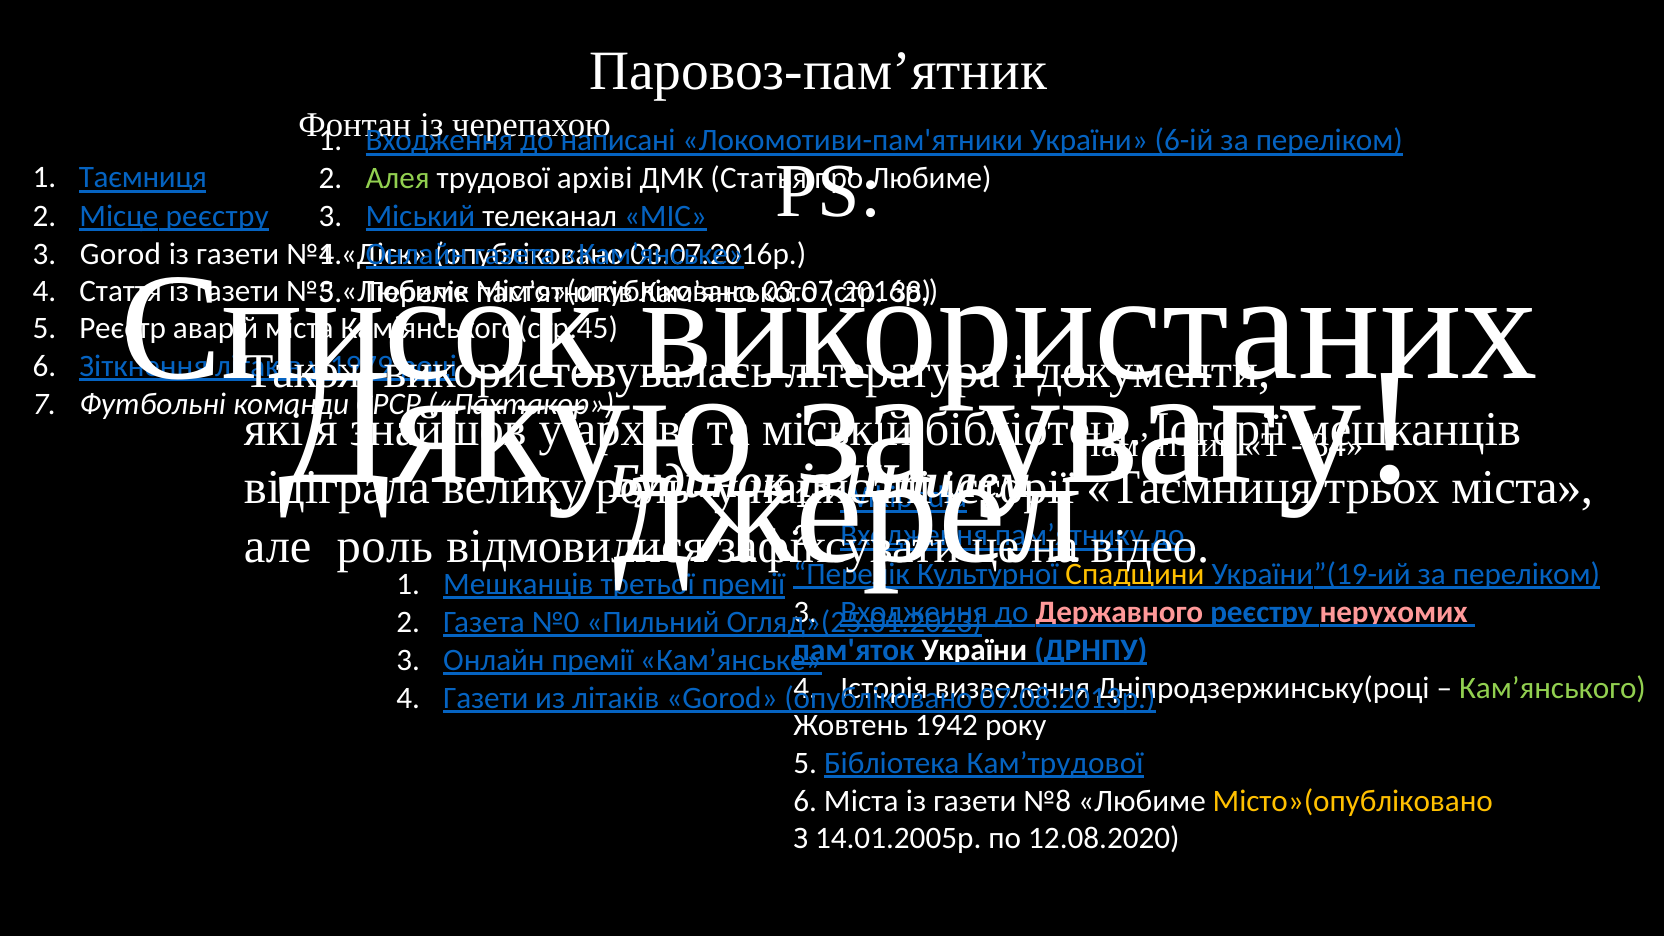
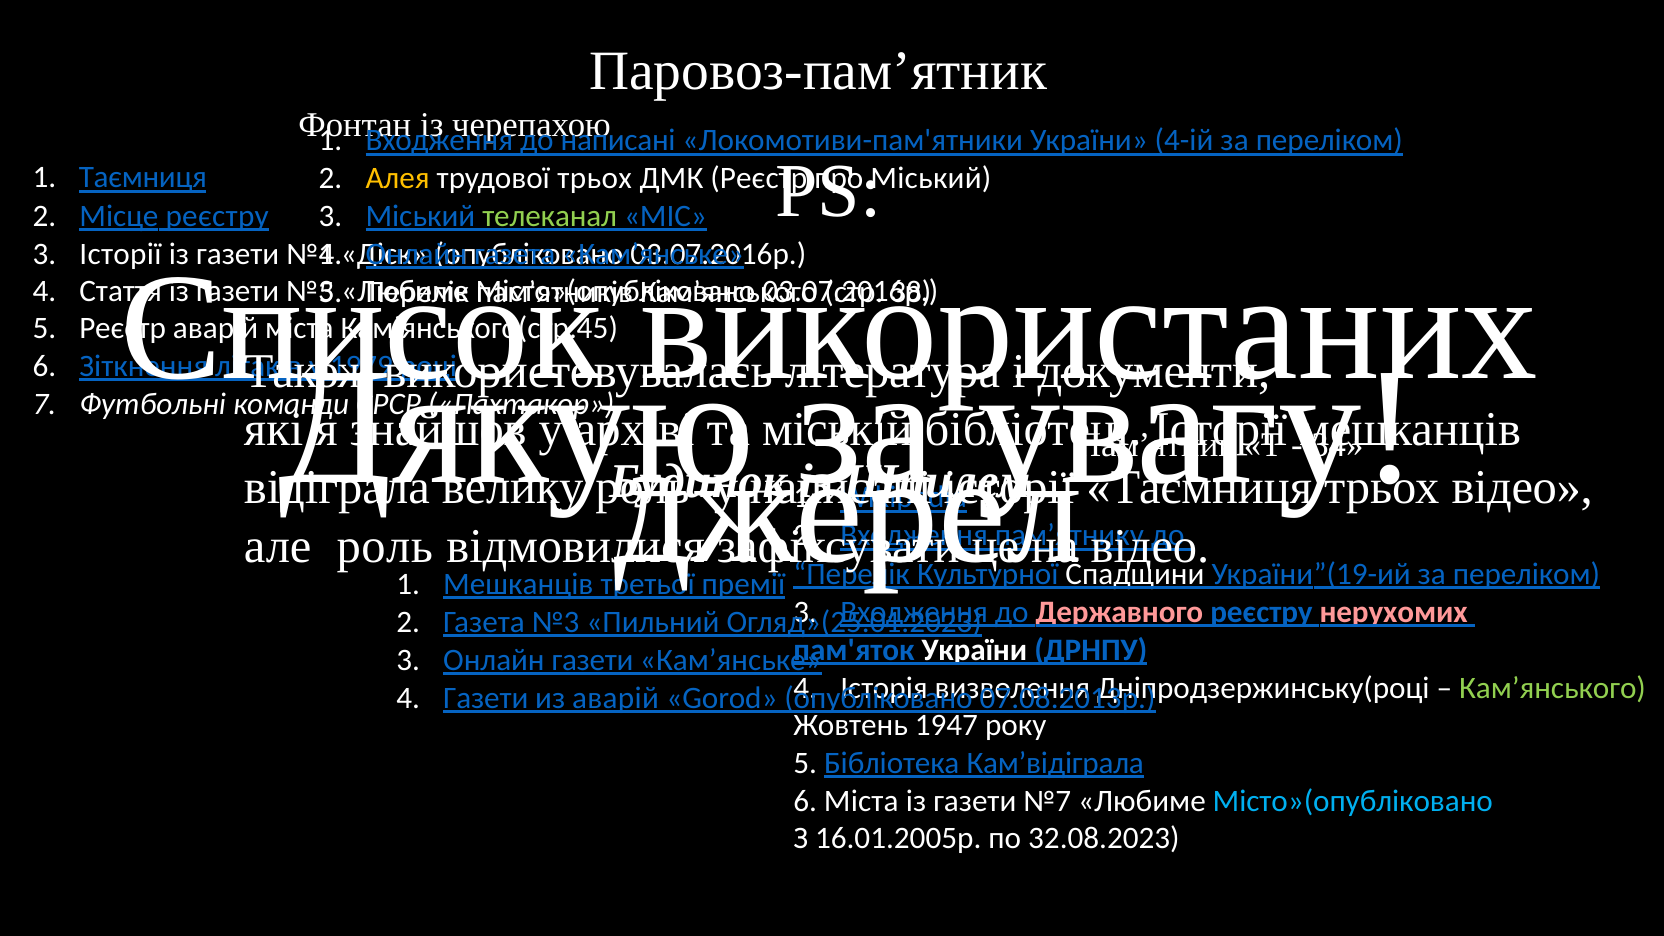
6-ій: 6-ій -> 4-ій
Алея colour: light green -> yellow
трудової архіві: архіві -> трьох
ДМК Статья: Статья -> Реєстр
Любиме at (931, 179): Любиме -> Міський
телеканал colour: white -> light green
Gorod at (120, 254): Gorod -> Історії
міста at (1522, 488): міста -> відео
Спадщини colour: yellow -> white
Газета №0: №0 -> №3
Онлайн премії: премії -> газети
из літаків: літаків -> аварій
1942: 1942 -> 1947
Кам’трудової: Кам’трудової -> Кам’відіграла
№8: №8 -> №7
Місто»(опубліковано at (1353, 801) colour: yellow -> light blue
14.01.2005р: 14.01.2005р -> 16.01.2005р
12.08.2020: 12.08.2020 -> 32.08.2023
